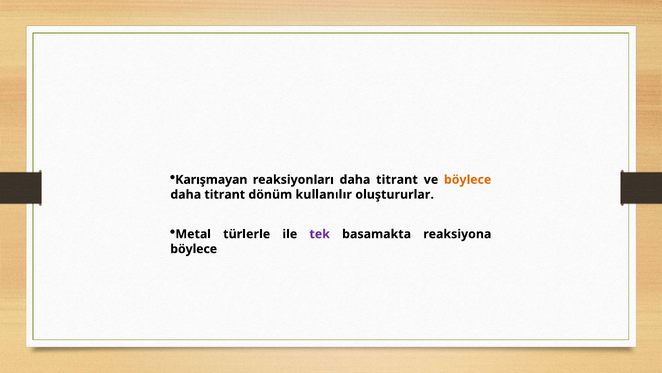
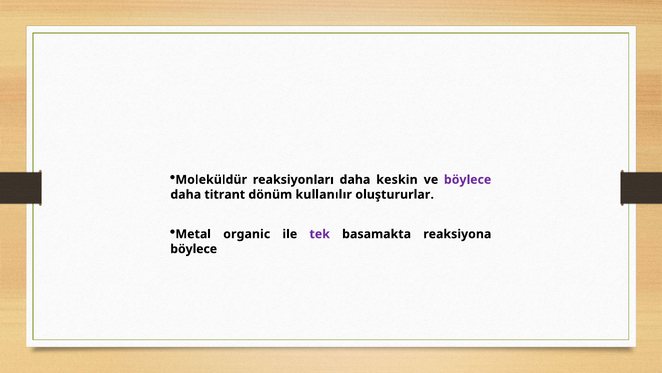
Karışmayan: Karışmayan -> Moleküldür
reaksiyonları daha titrant: titrant -> keskin
böylece at (468, 179) colour: orange -> purple
türlerle: türlerle -> organic
